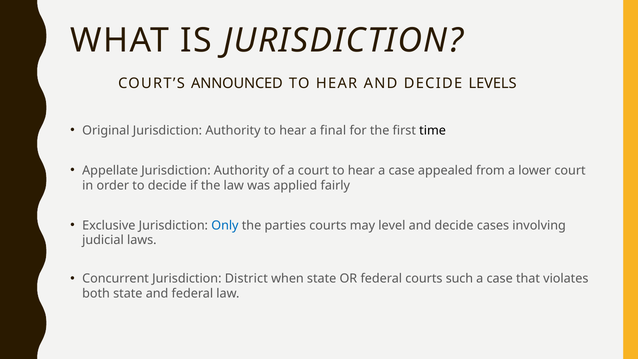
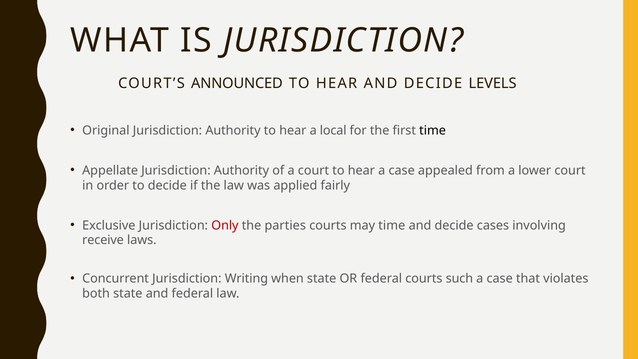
final: final -> local
Only colour: blue -> red
may level: level -> time
judicial: judicial -> receive
District: District -> Writing
